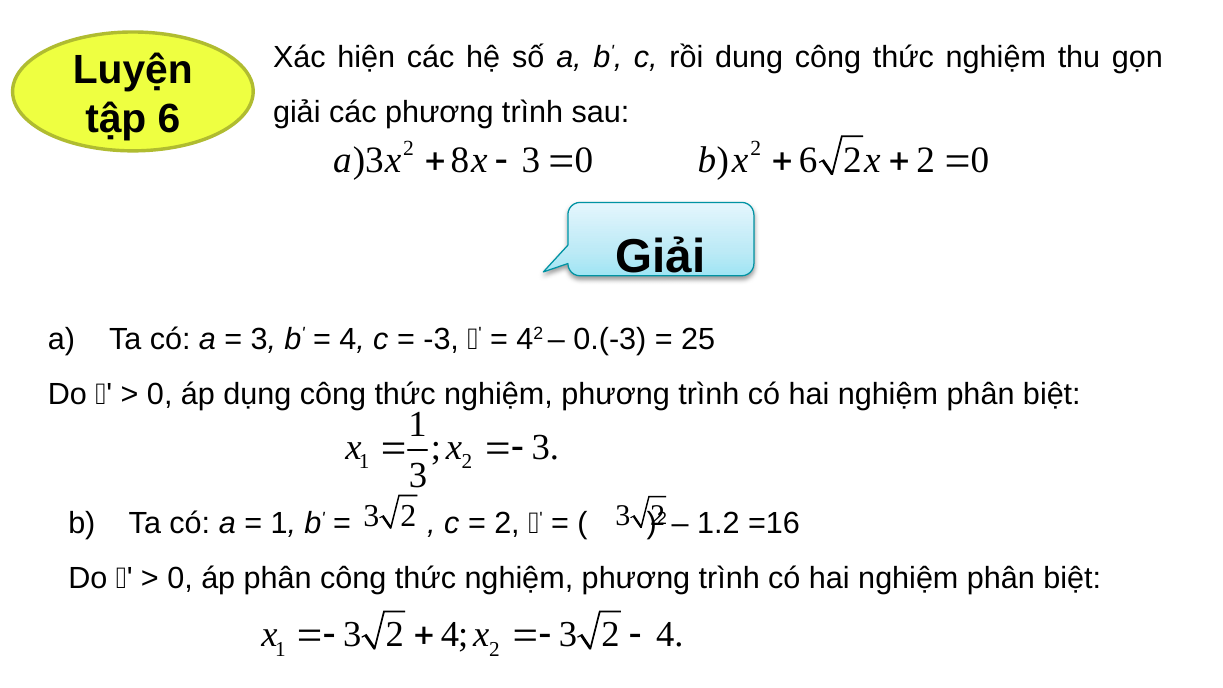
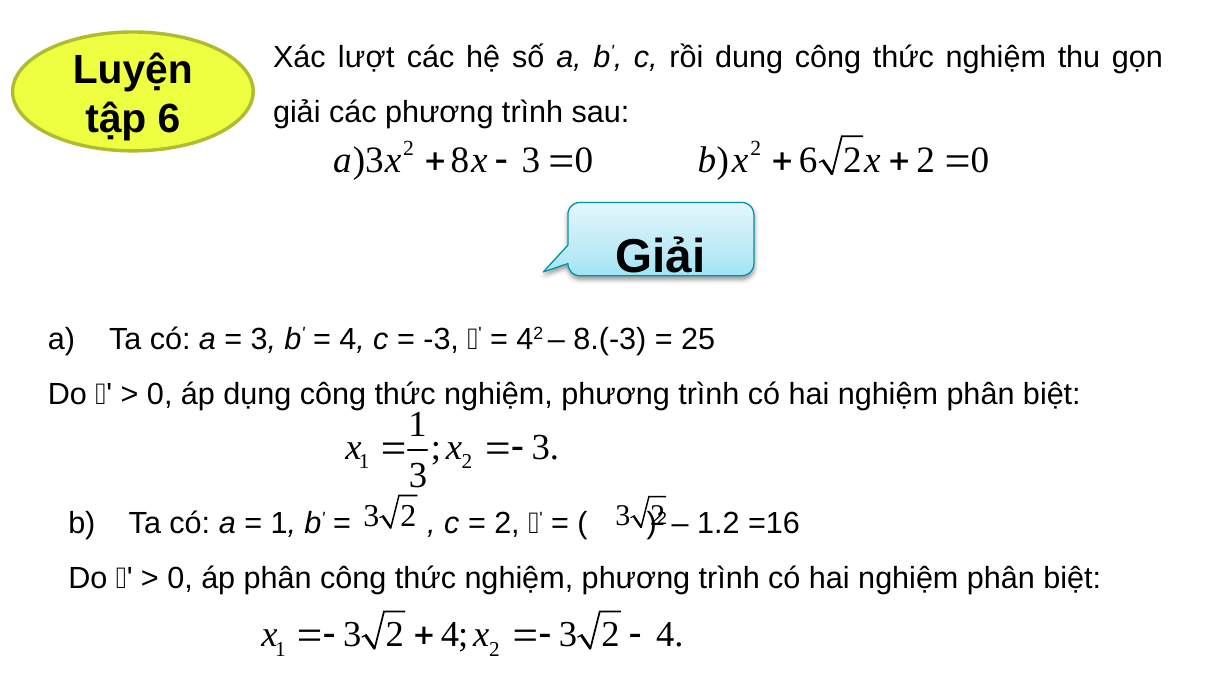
hiện: hiện -> lượt
0.(-3: 0.(-3 -> 8.(-3
